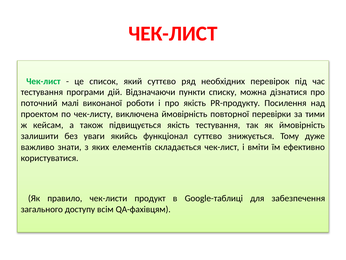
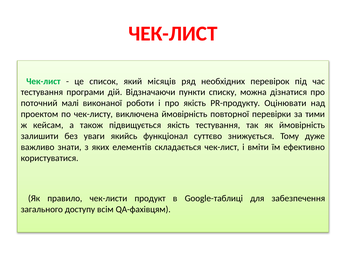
який суттєво: суттєво -> місяців
Посилення: Посилення -> Оцінювати
